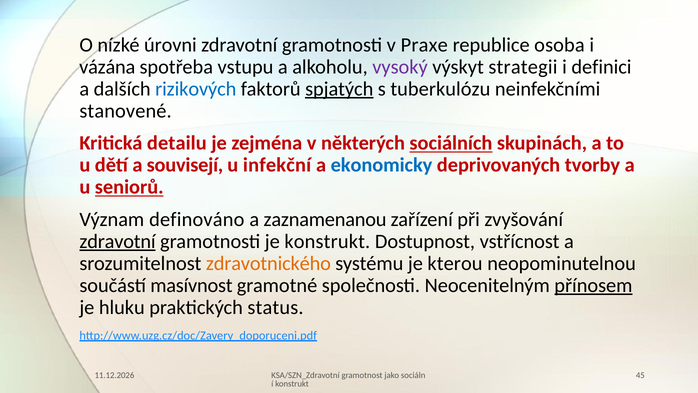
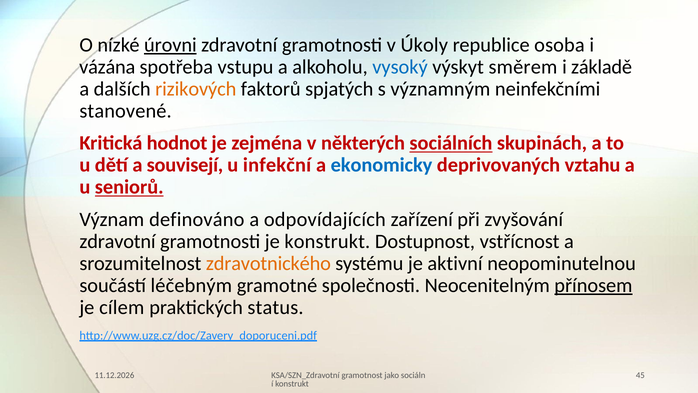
úrovni underline: none -> present
Praxe: Praxe -> Úkoly
vysoký colour: purple -> blue
strategii: strategii -> směrem
definici: definici -> základě
rizikových colour: blue -> orange
spjatých underline: present -> none
tuberkulózu: tuberkulózu -> významným
detailu: detailu -> hodnot
tvorby: tvorby -> vztahu
zaznamenanou: zaznamenanou -> odpovídajících
zdravotní at (118, 241) underline: present -> none
kterou: kterou -> aktivní
masívnost: masívnost -> léčebným
hluku: hluku -> cílem
